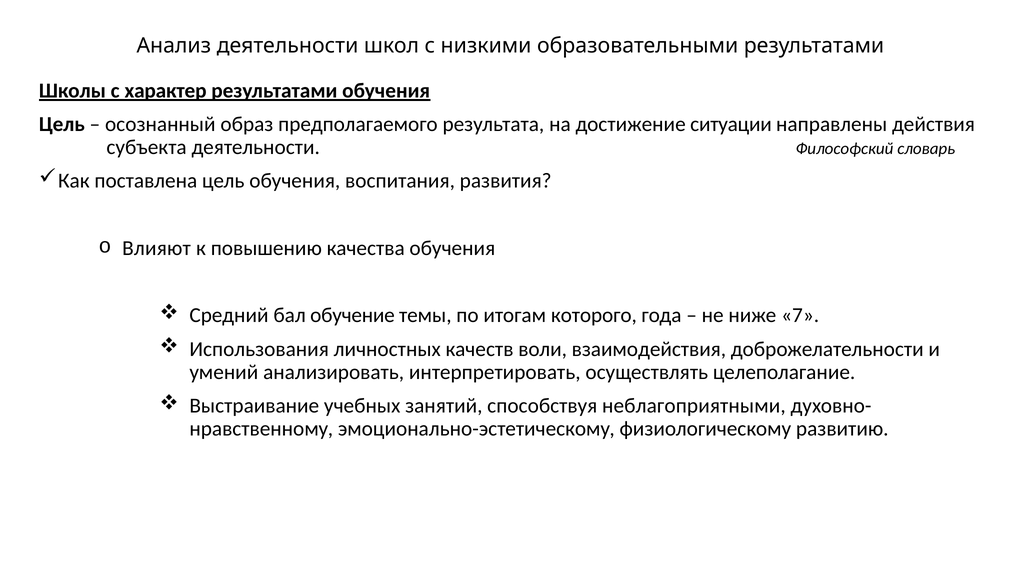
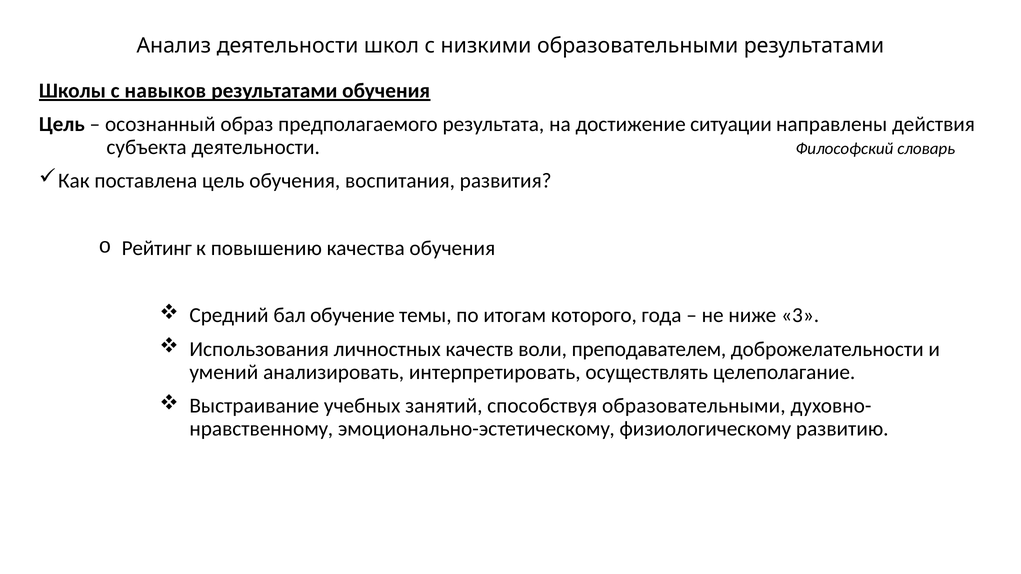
характер: характер -> навыков
Влияют: Влияют -> Рейтинг
7: 7 -> 3
взаимодействия: взаимодействия -> преподавателем
способствуя неблагоприятными: неблагоприятными -> образовательными
